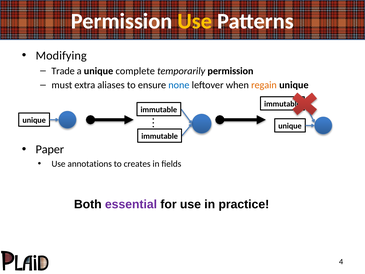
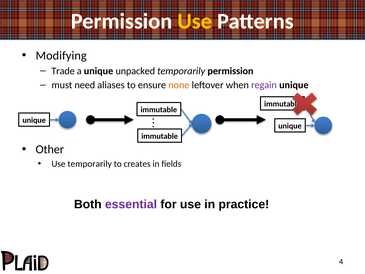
complete: complete -> unpacked
extra: extra -> need
none colour: blue -> orange
regain colour: orange -> purple
Paper: Paper -> Other
Use annotations: annotations -> temporarily
